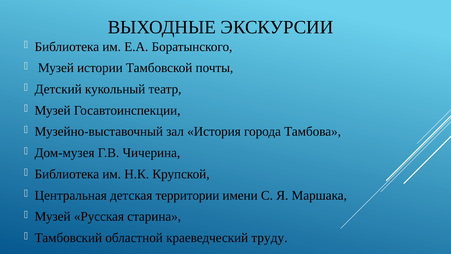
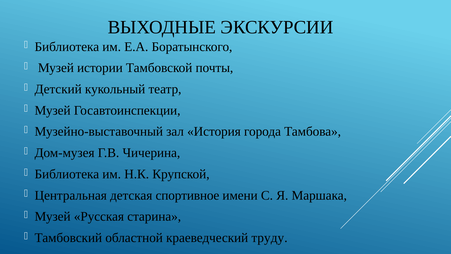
территории: территории -> спортивное
